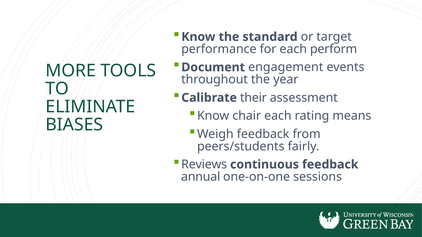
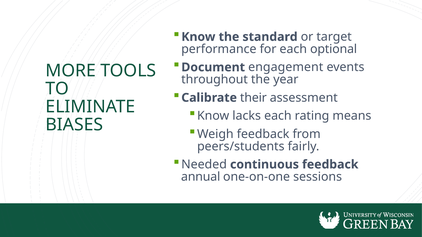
perform: perform -> optional
chair: chair -> lacks
Reviews: Reviews -> Needed
